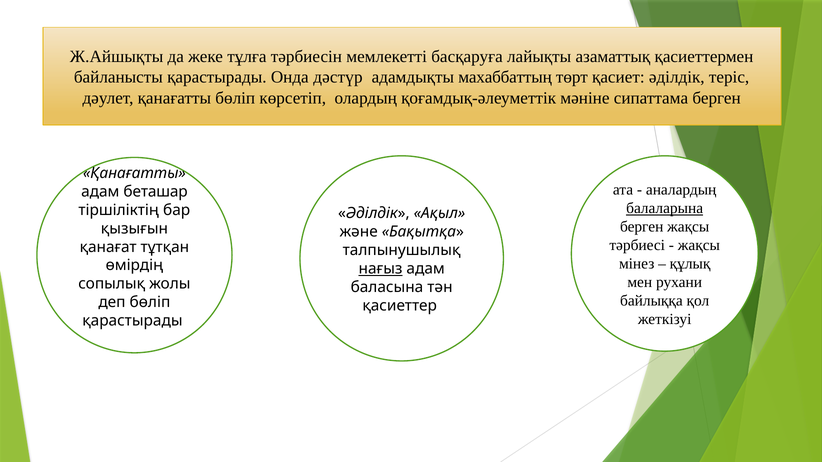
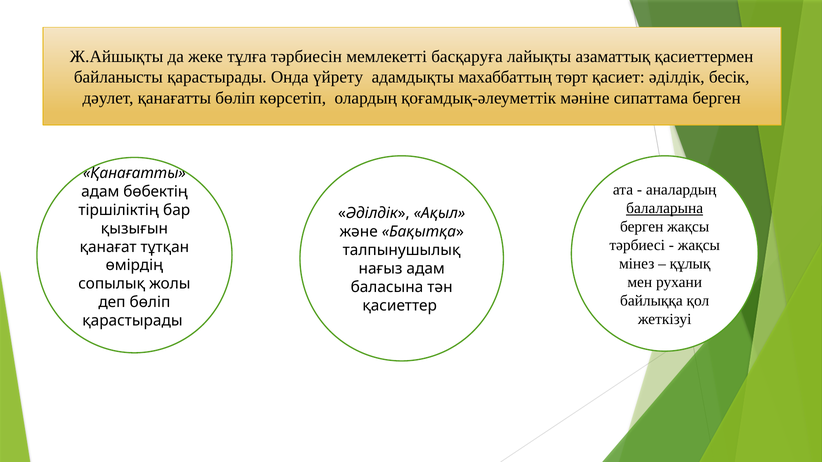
дәстүр: дәстүр -> үйрету
теріс: теріс -> бесік
беташар: беташар -> бөбектің
нағыз underline: present -> none
